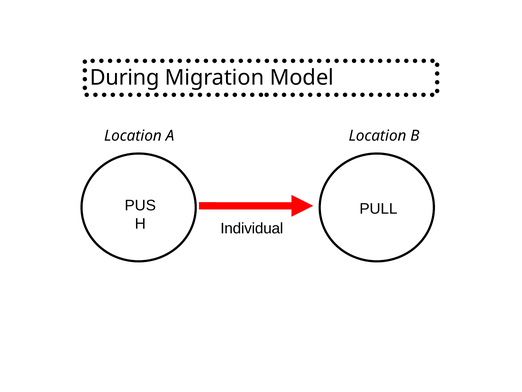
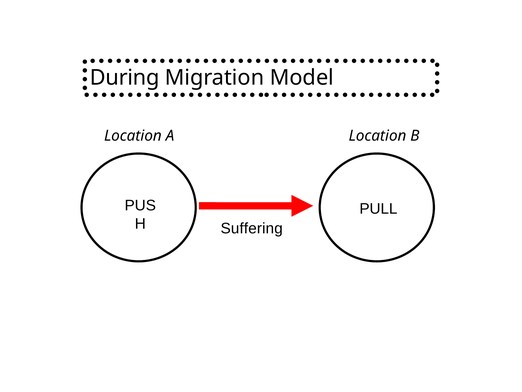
Individual: Individual -> Suffering
